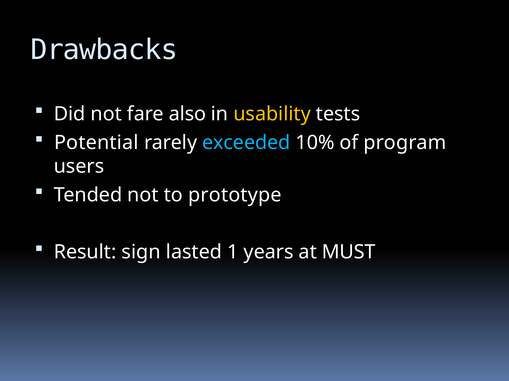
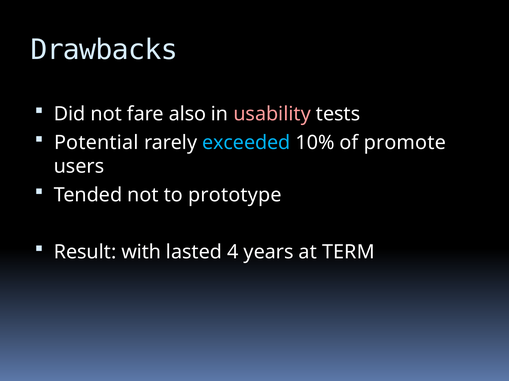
usability colour: yellow -> pink
program: program -> promote
sign: sign -> with
1: 1 -> 4
MUST: MUST -> TERM
